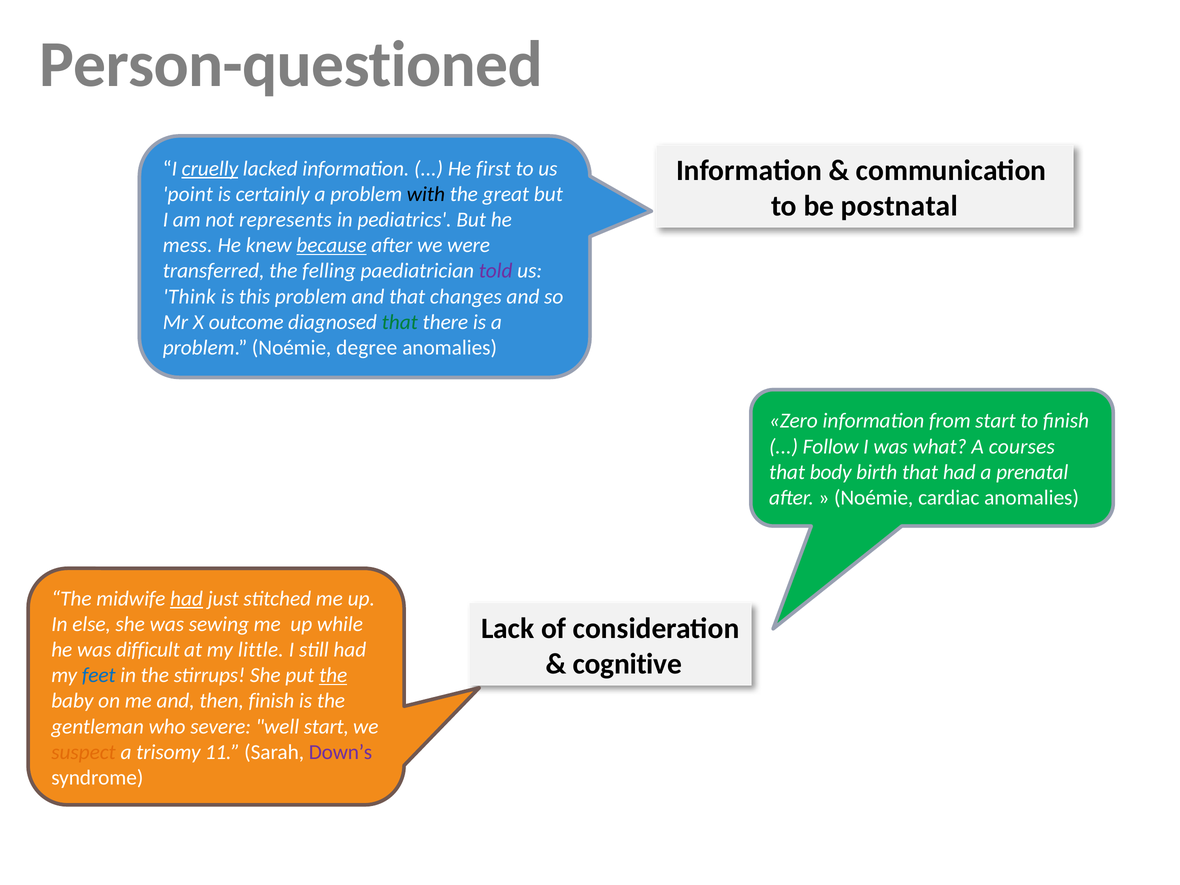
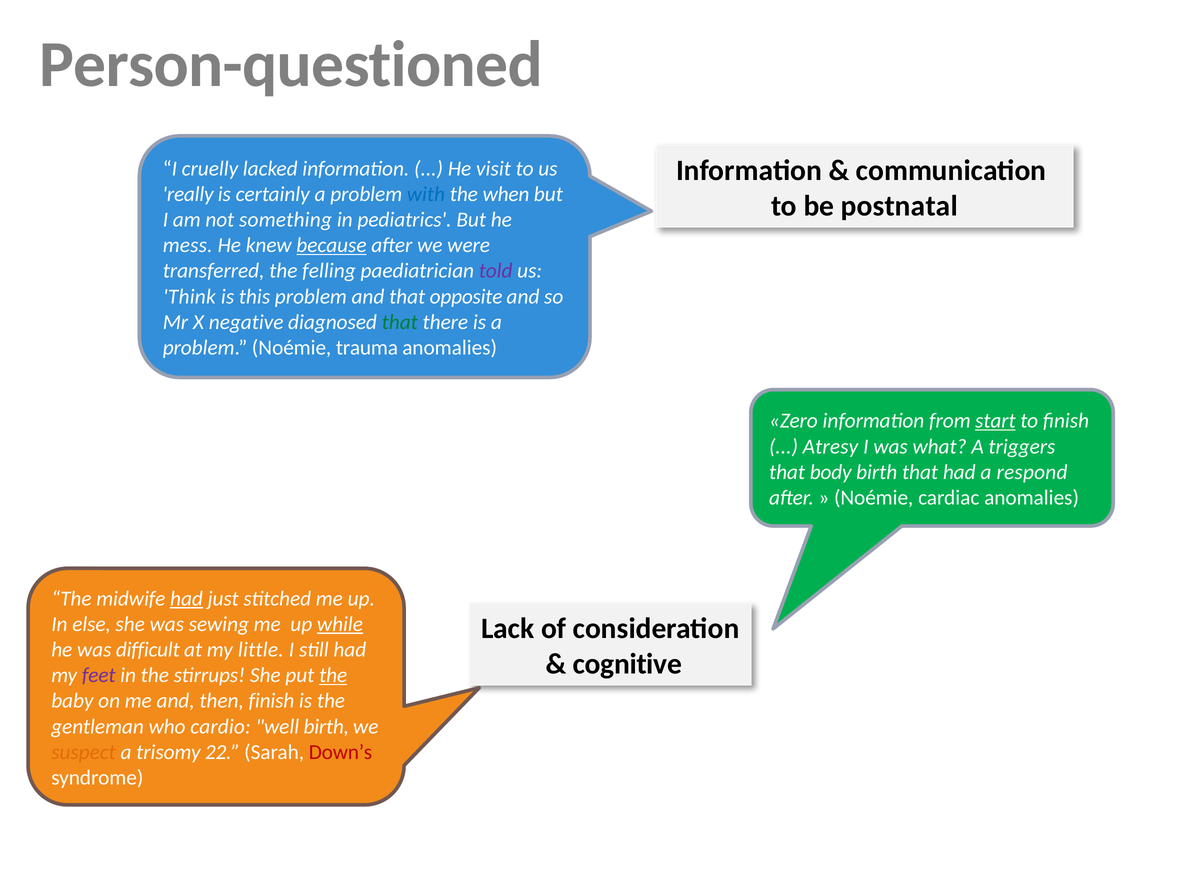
cruelly underline: present -> none
first: first -> visit
point: point -> really
with colour: black -> blue
great: great -> when
represents: represents -> something
changes: changes -> opposite
outcome: outcome -> negative
degree: degree -> trauma
start at (995, 421) underline: none -> present
Follow: Follow -> Atresy
courses: courses -> triggers
prenatal: prenatal -> respond
while underline: none -> present
feet colour: blue -> purple
severe: severe -> cardio
well start: start -> birth
11: 11 -> 22
Down’s colour: purple -> red
